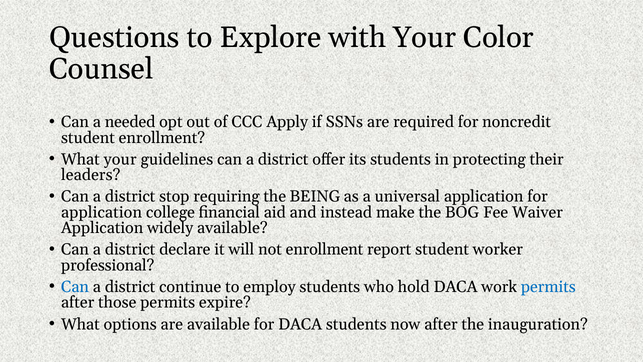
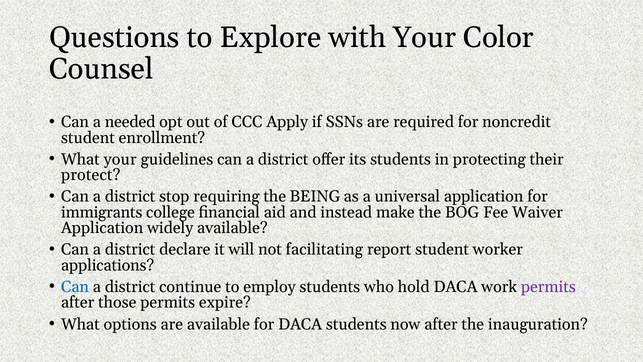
leaders: leaders -> protect
application at (102, 212): application -> immigrants
not enrollment: enrollment -> facilitating
professional: professional -> applications
permits at (548, 287) colour: blue -> purple
